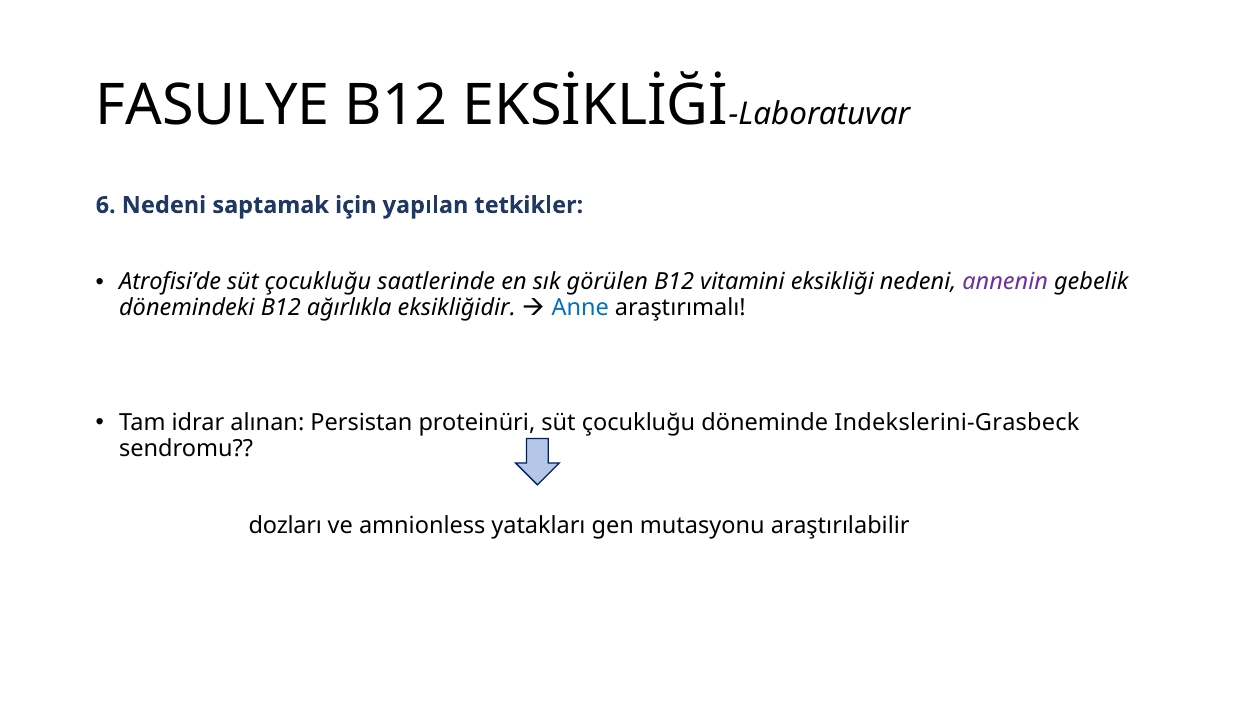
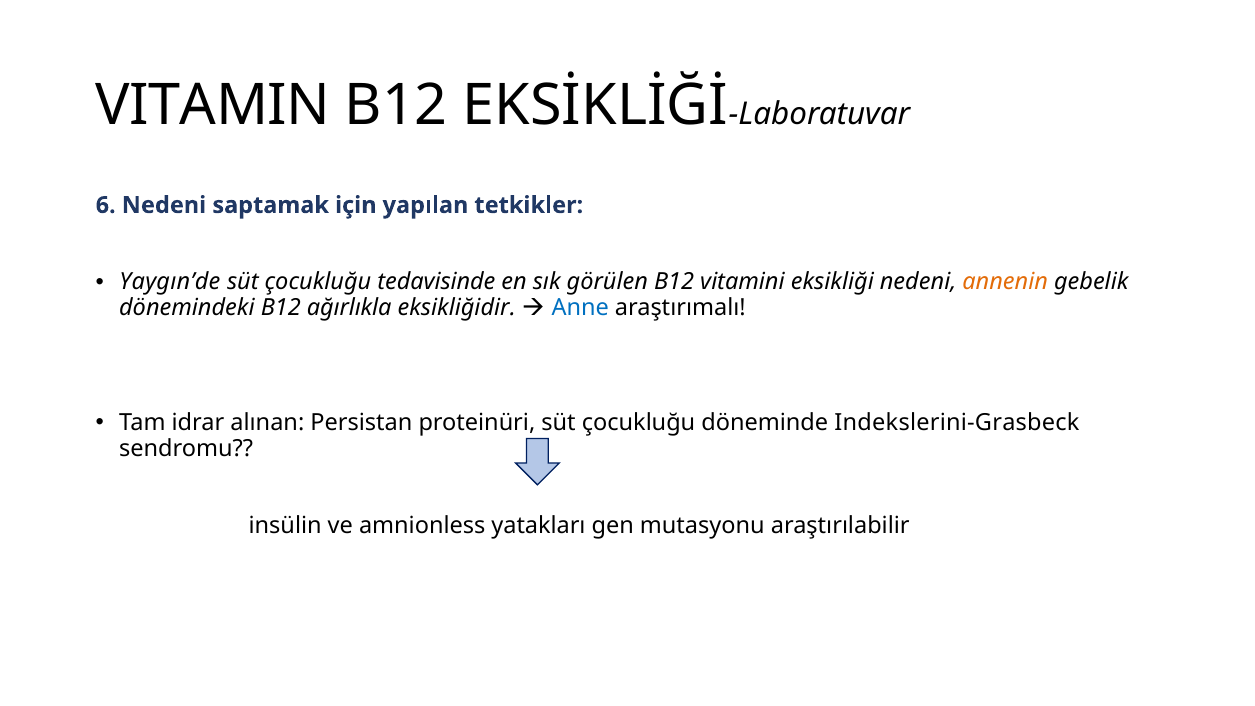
FASULYE: FASULYE -> VITAMIN
Atrofisi’de: Atrofisi’de -> Yaygın’de
saatlerinde: saatlerinde -> tedavisinde
annenin colour: purple -> orange
dozları: dozları -> insülin
